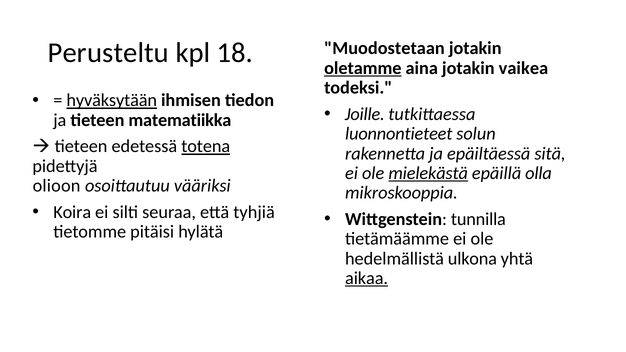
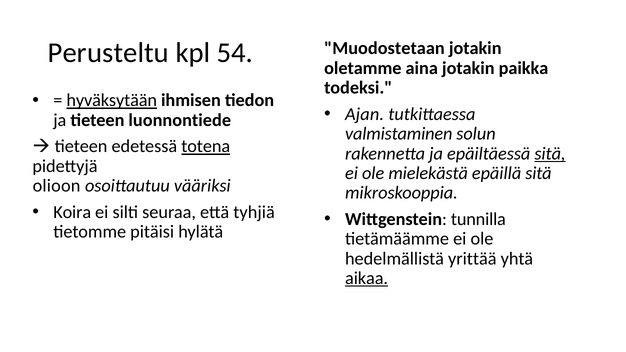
18: 18 -> 54
oletamme underline: present -> none
vaikea: vaikea -> paikka
Joille: Joille -> Ajan
matematiikka: matematiikka -> luonnontiede
luonnontieteet: luonnontieteet -> valmistaminen
sitä at (550, 154) underline: none -> present
mielekästä underline: present -> none
epäillä olla: olla -> sitä
ulkona: ulkona -> yrittää
